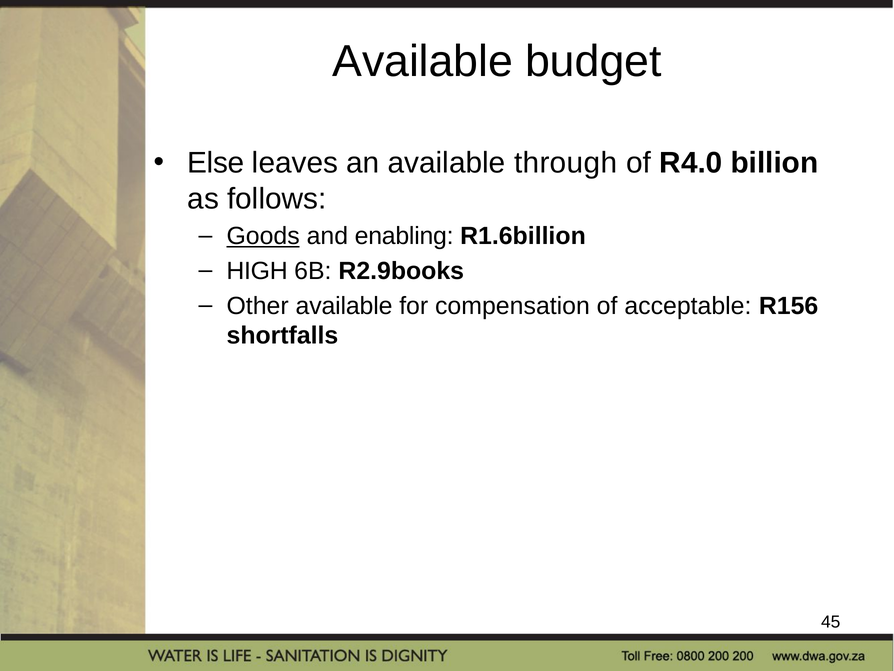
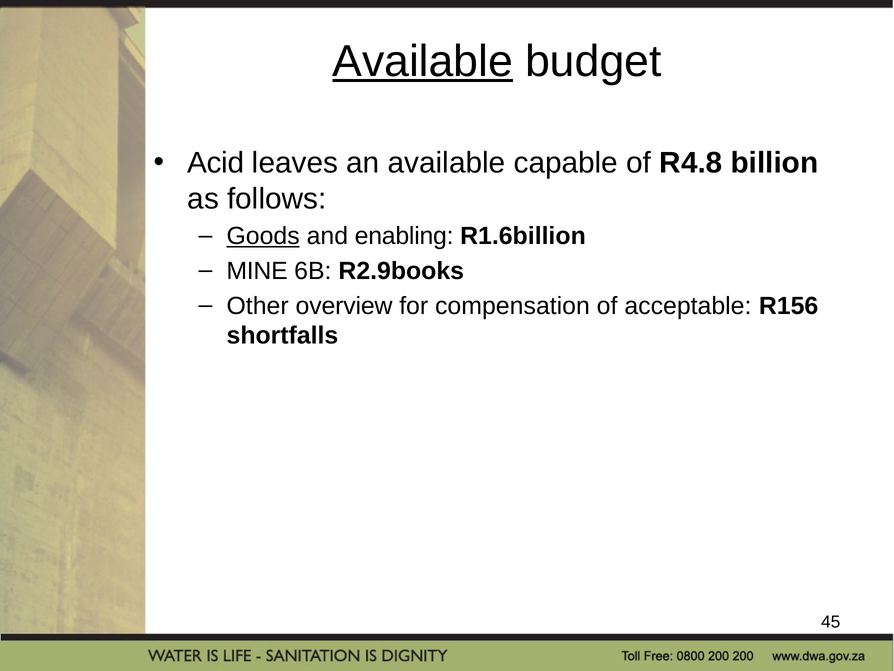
Available at (423, 61) underline: none -> present
Else: Else -> Acid
through: through -> capable
R4.0: R4.0 -> R4.8
HIGH: HIGH -> MINE
Other available: available -> overview
